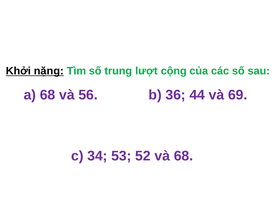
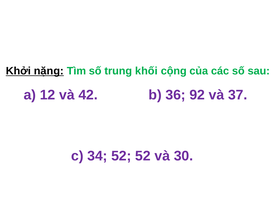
lượt: lượt -> khối
a 68: 68 -> 12
56: 56 -> 42
44: 44 -> 92
69: 69 -> 37
34 53: 53 -> 52
và 68: 68 -> 30
